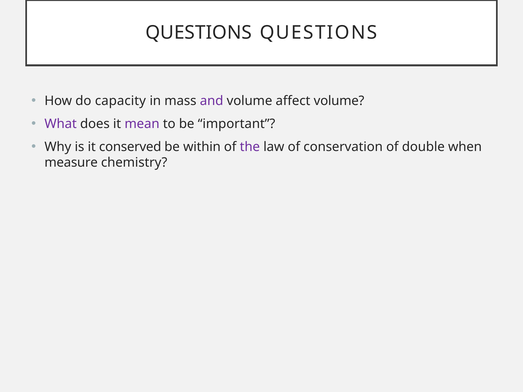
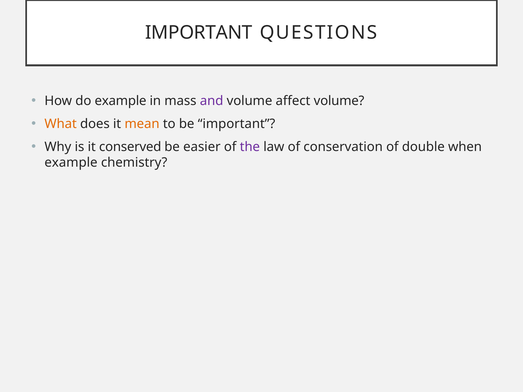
QUESTIONS at (199, 33): QUESTIONS -> IMPORTANT
do capacity: capacity -> example
What colour: purple -> orange
mean colour: purple -> orange
within: within -> easier
measure at (71, 163): measure -> example
